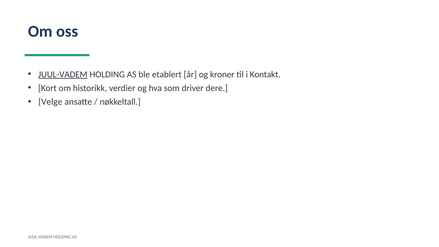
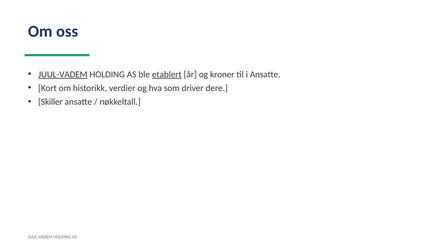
etablert underline: none -> present
i Kontakt: Kontakt -> Ansatte
Velge: Velge -> Skiller
